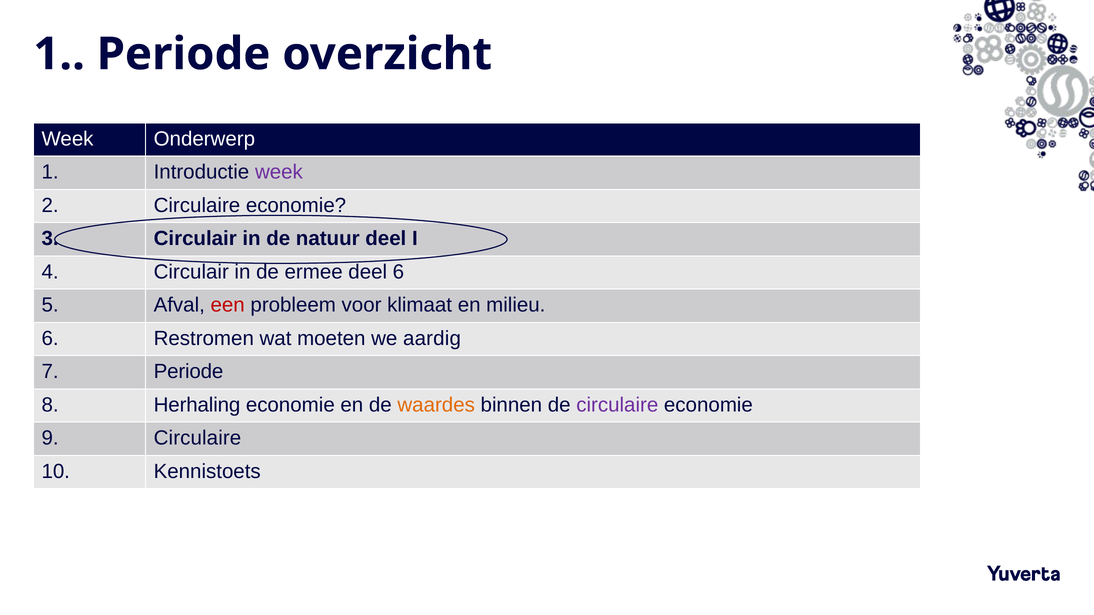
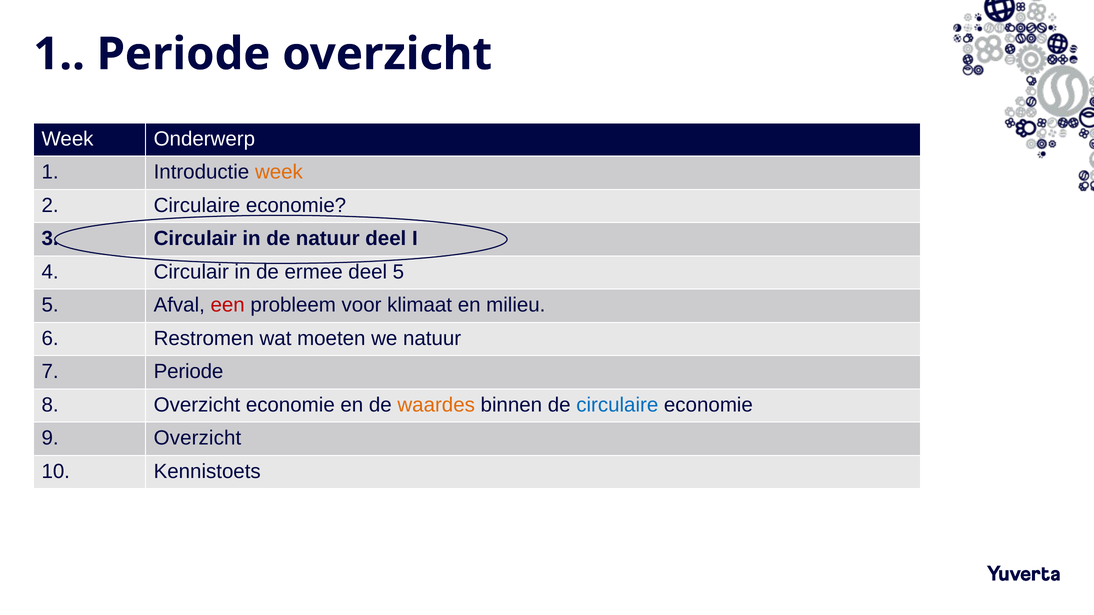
week at (279, 172) colour: purple -> orange
deel 6: 6 -> 5
we aardig: aardig -> natuur
8 Herhaling: Herhaling -> Overzicht
circulaire at (617, 405) colour: purple -> blue
9 Circulaire: Circulaire -> Overzicht
